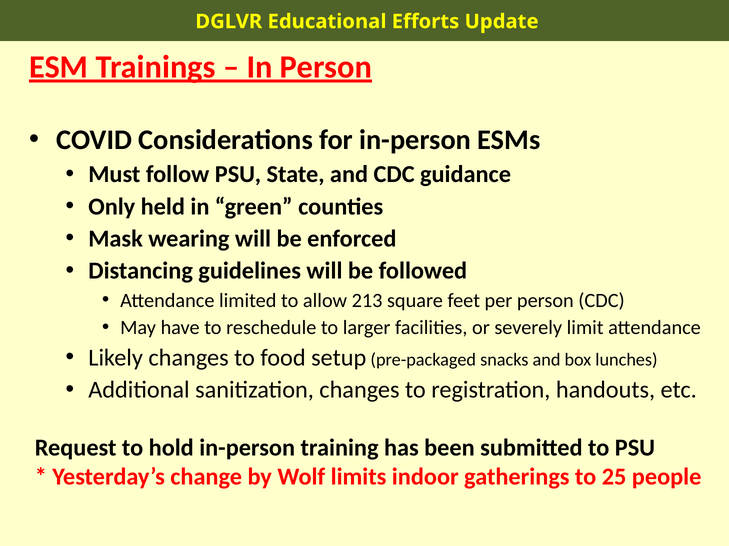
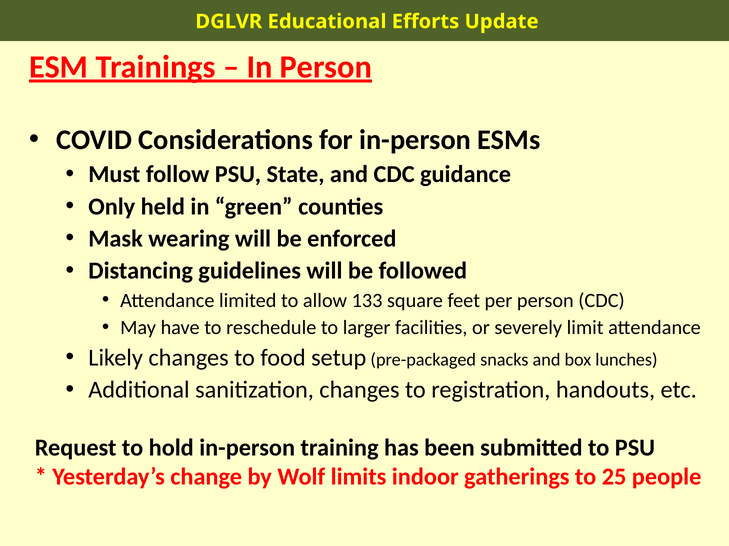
213: 213 -> 133
